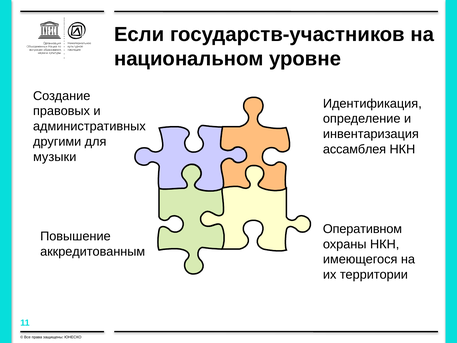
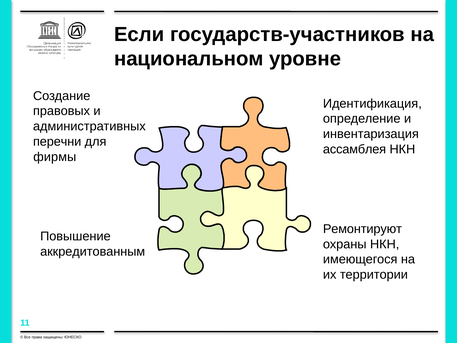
другими: другими -> перечни
музыки: музыки -> фирмы
Оперативном: Оперативном -> Ремонтируют
